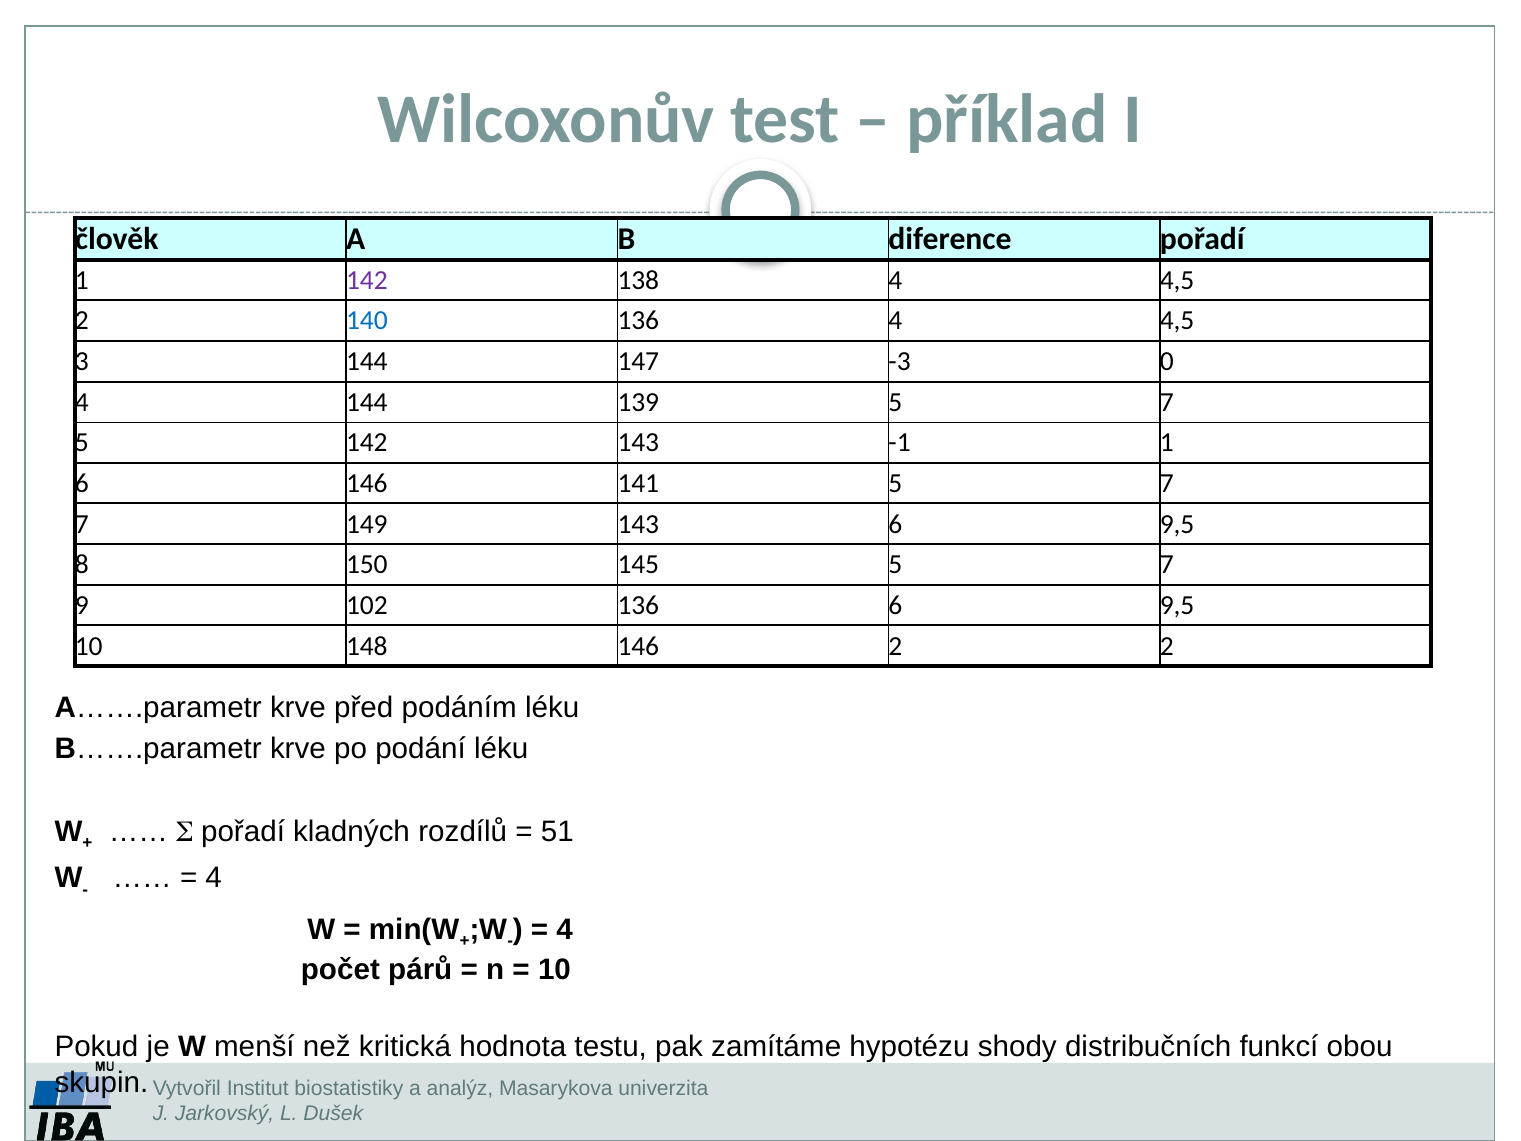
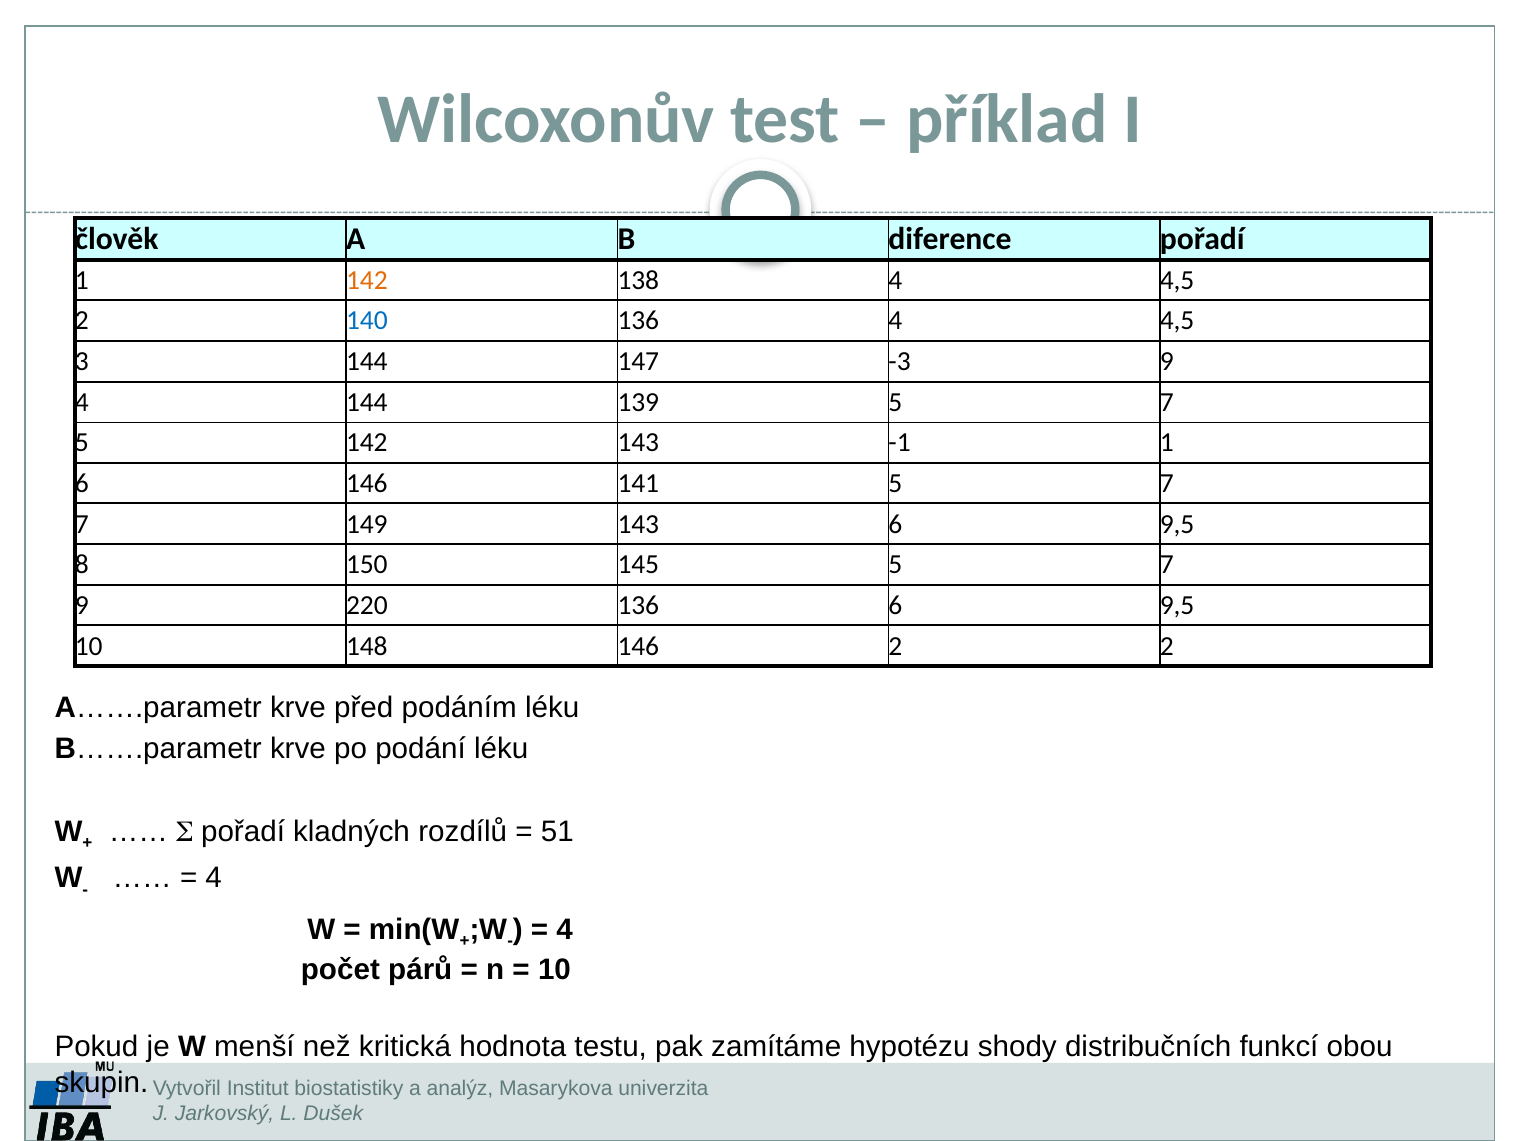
142 at (367, 280) colour: purple -> orange
-3 0: 0 -> 9
102: 102 -> 220
